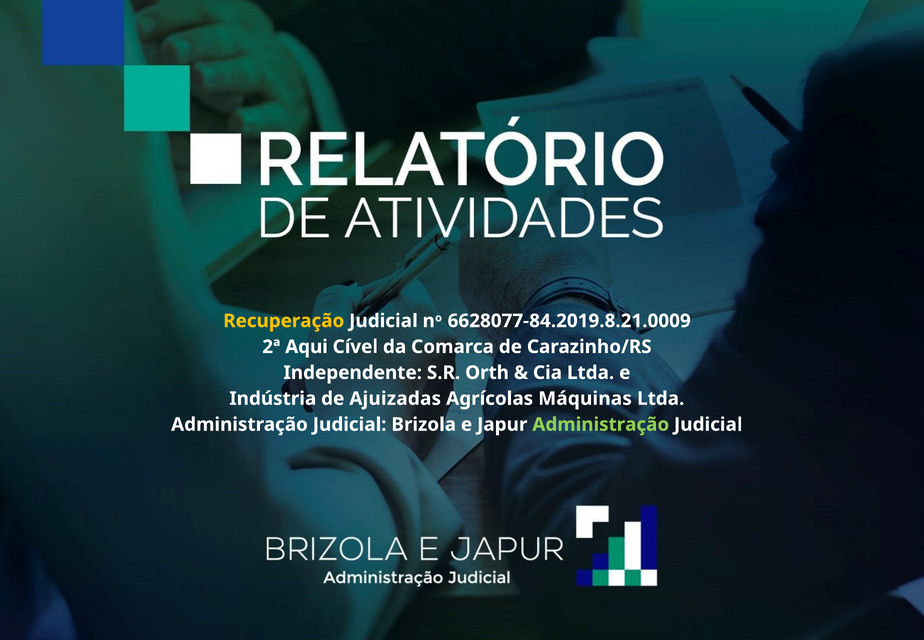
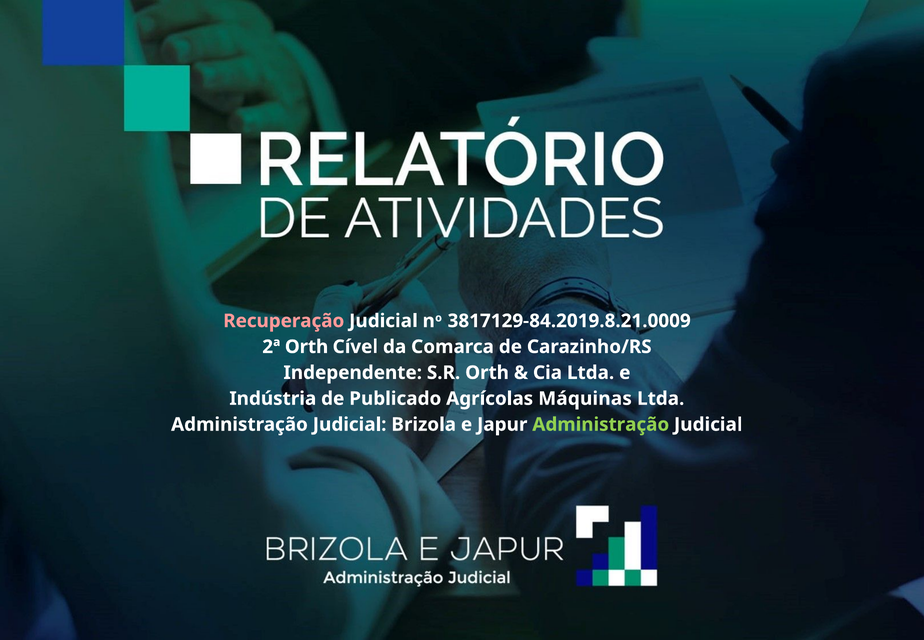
Recuperação colour: yellow -> pink
6628077-84.2019.8.21.0009: 6628077-84.2019.8.21.0009 -> 3817129-84.2019.8.21.0009
2ª Aqui: Aqui -> Orth
Ajuizadas: Ajuizadas -> Publicado
